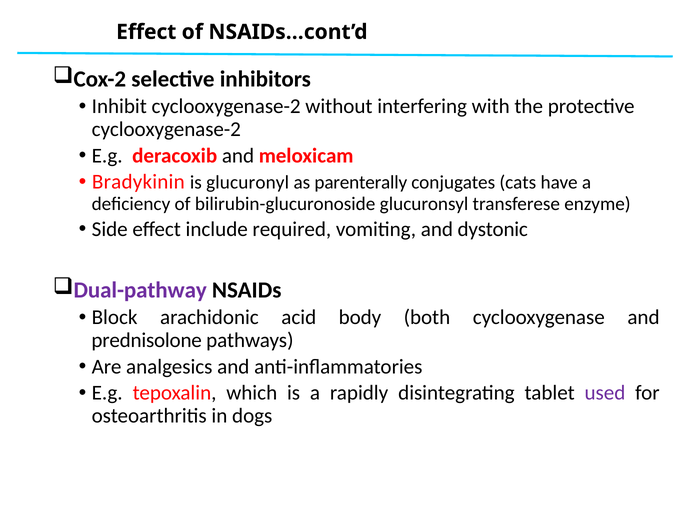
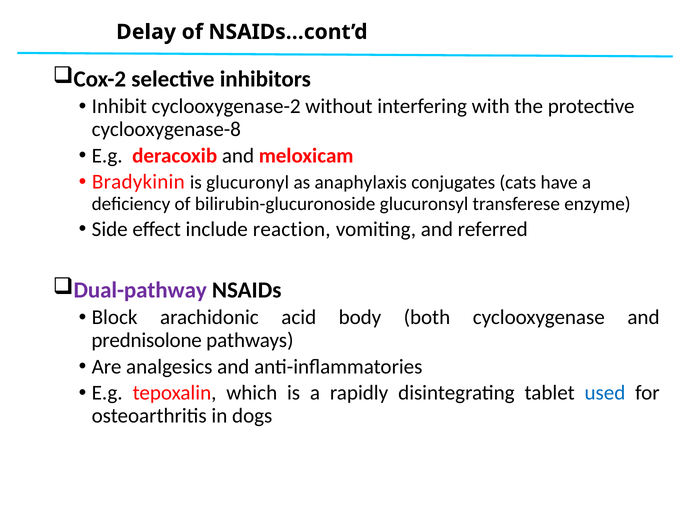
Effect at (146, 32): Effect -> Delay
cyclooxygenase-2 at (166, 129): cyclooxygenase-2 -> cyclooxygenase-8
parenterally: parenterally -> anaphylaxis
required: required -> reaction
dystonic: dystonic -> referred
used colour: purple -> blue
